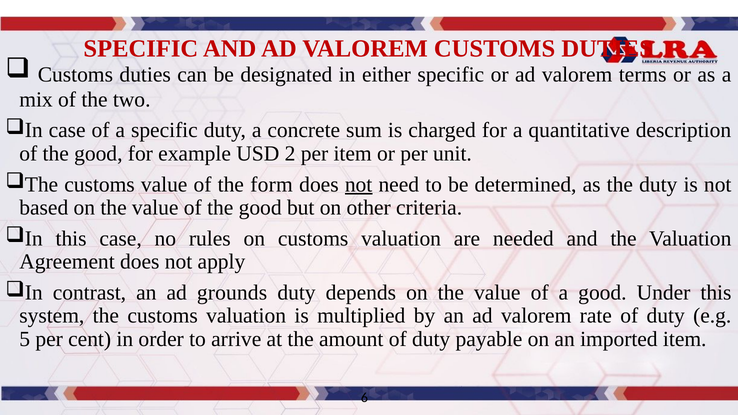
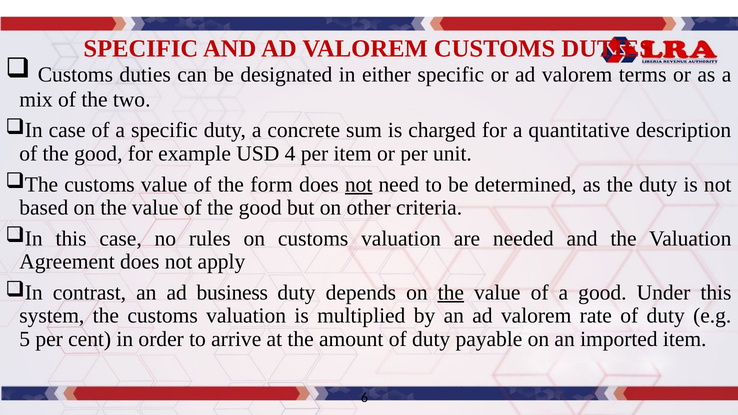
2: 2 -> 4
grounds: grounds -> business
the at (451, 293) underline: none -> present
